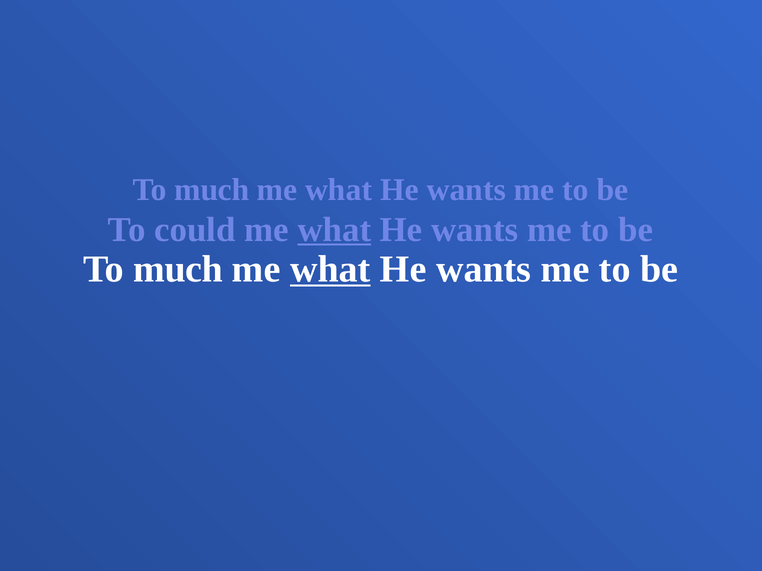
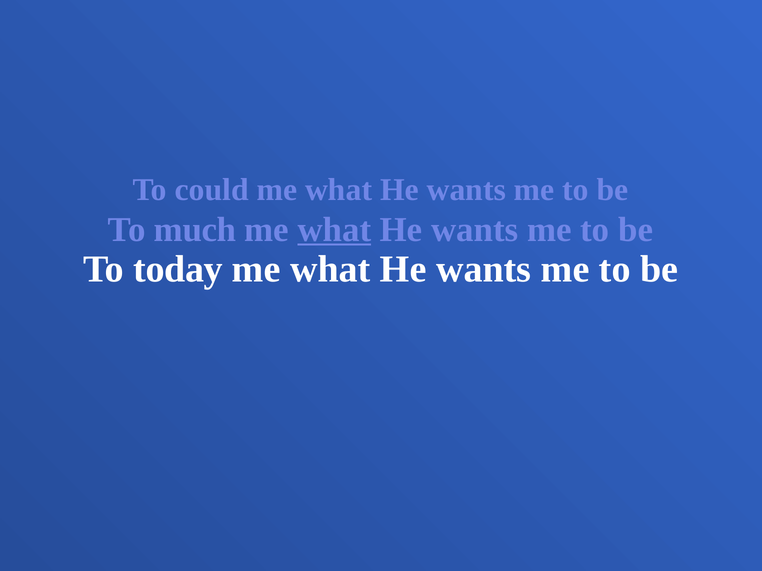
much at (212, 190): much -> could
could: could -> much
much at (178, 269): much -> today
what at (330, 269) underline: present -> none
